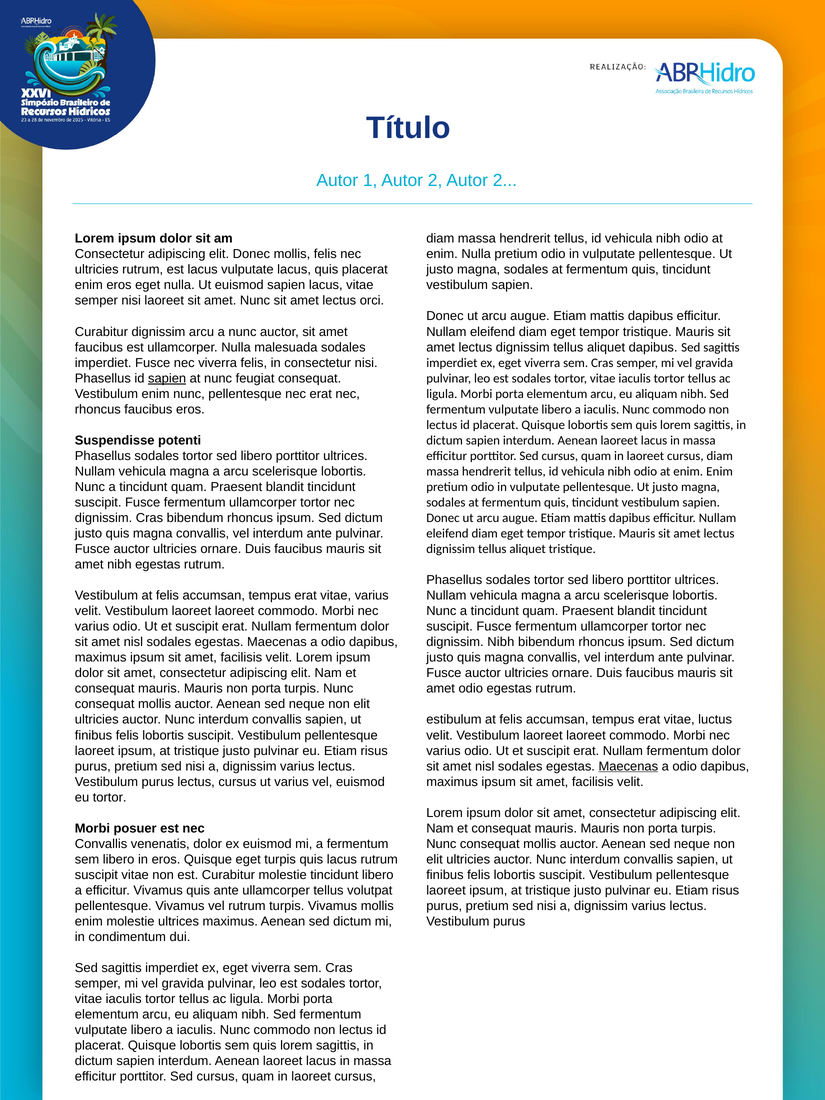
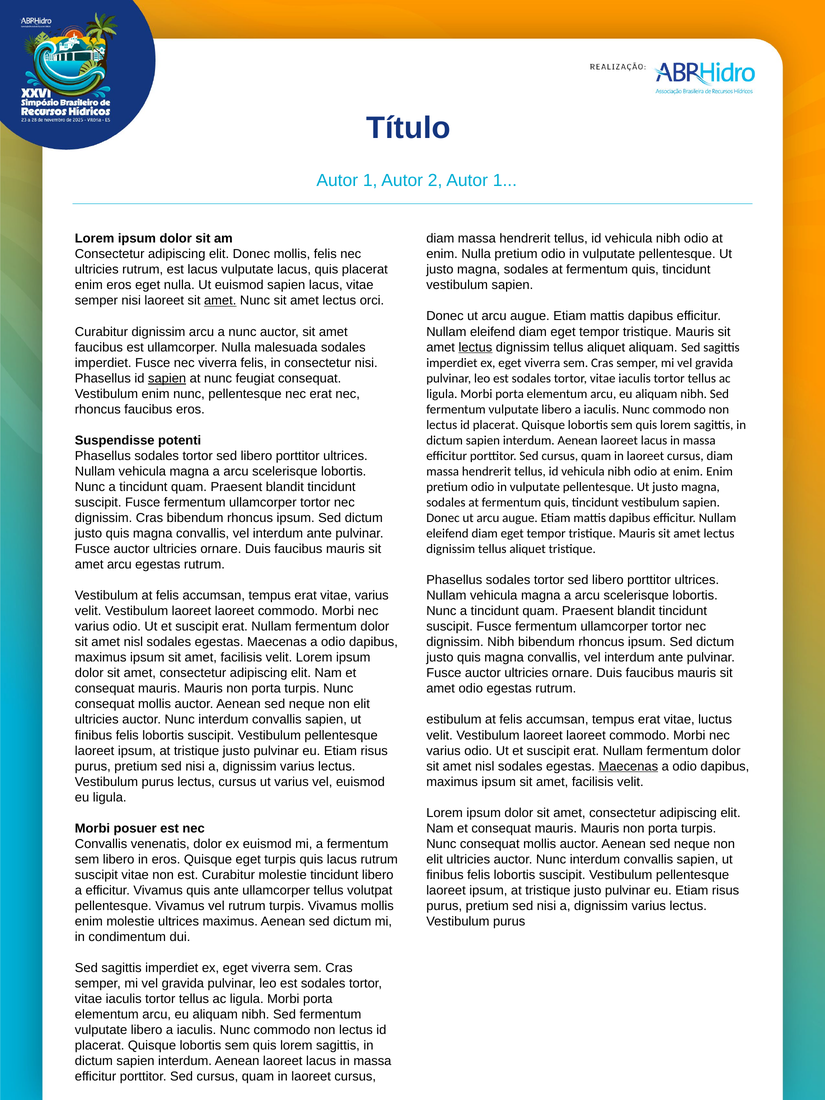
2 Autor 2: 2 -> 1
amet at (220, 301) underline: none -> present
lectus at (475, 347) underline: none -> present
aliquet dapibus: dapibus -> aliquam
amet nibh: nibh -> arcu
eu tortor: tortor -> ligula
